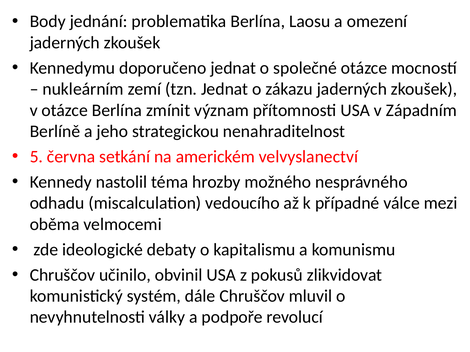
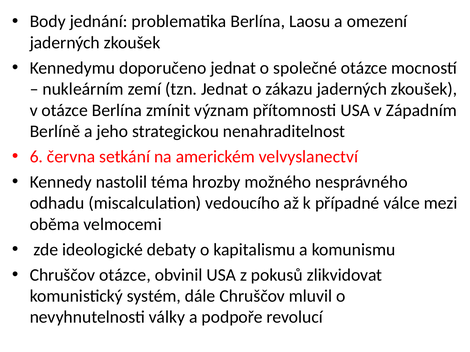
5: 5 -> 6
Chruščov učinilo: učinilo -> otázce
